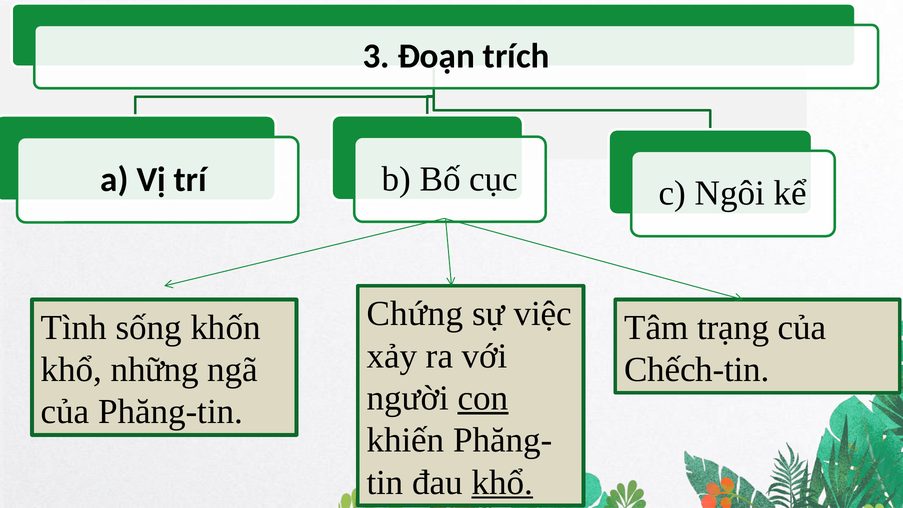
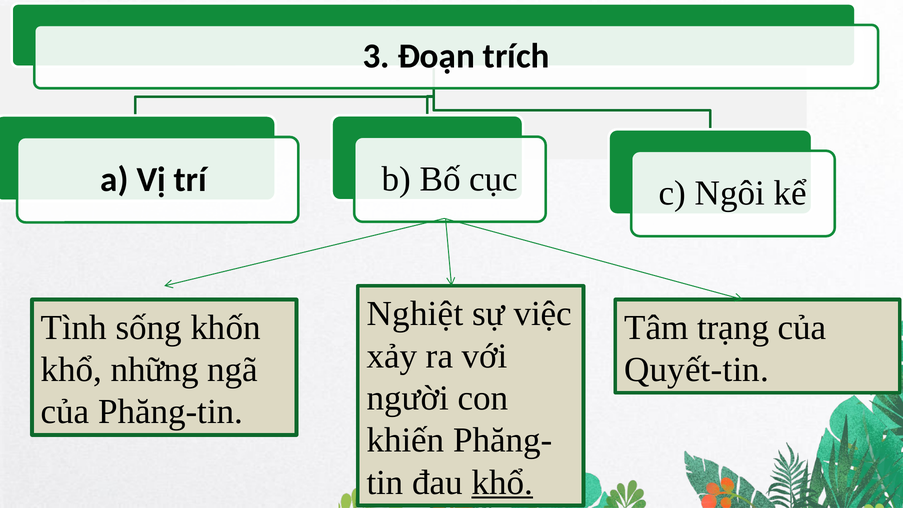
Chứng: Chứng -> Nghiệt
Chếch-tin: Chếch-tin -> Quyết-tin
con underline: present -> none
